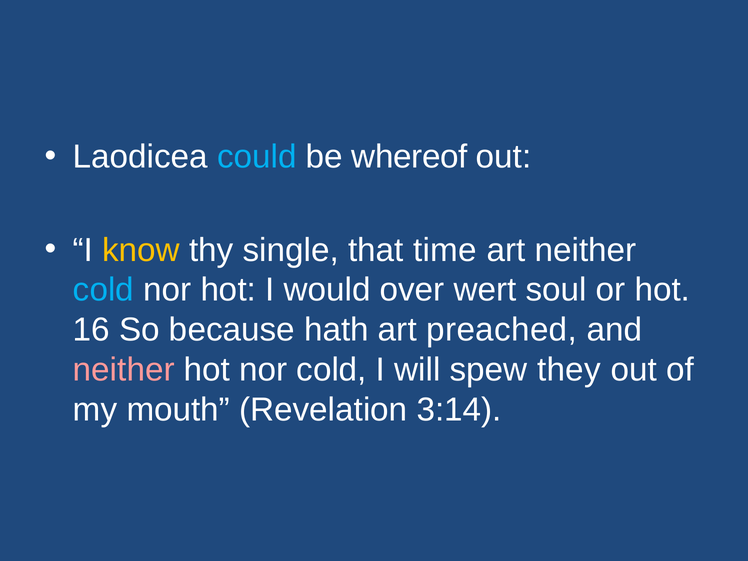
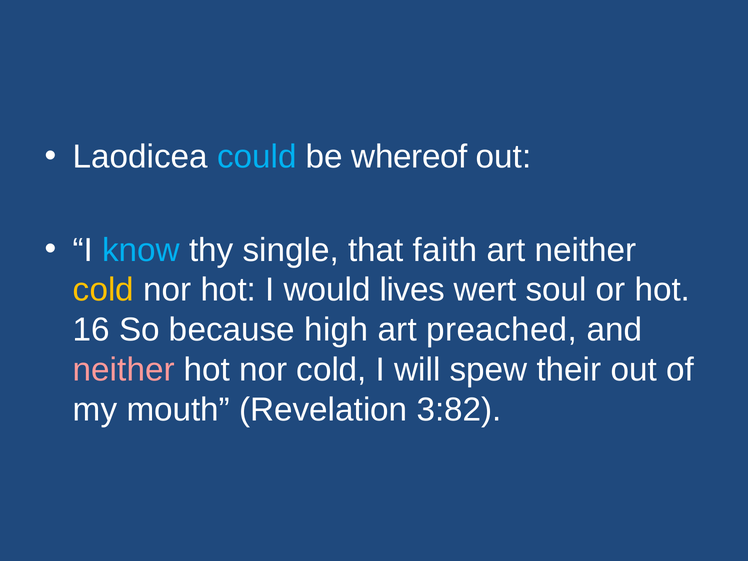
know colour: yellow -> light blue
time: time -> faith
cold at (103, 290) colour: light blue -> yellow
over: over -> lives
hath: hath -> high
they: they -> their
3:14: 3:14 -> 3:82
